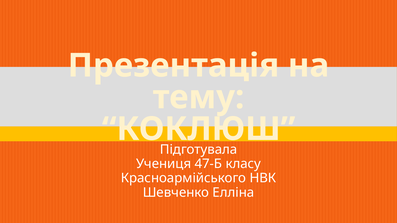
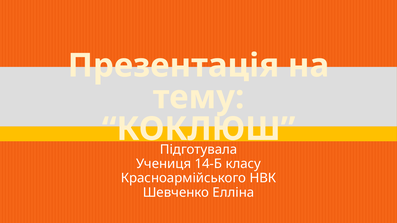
47-Б: 47-Б -> 14-Б
